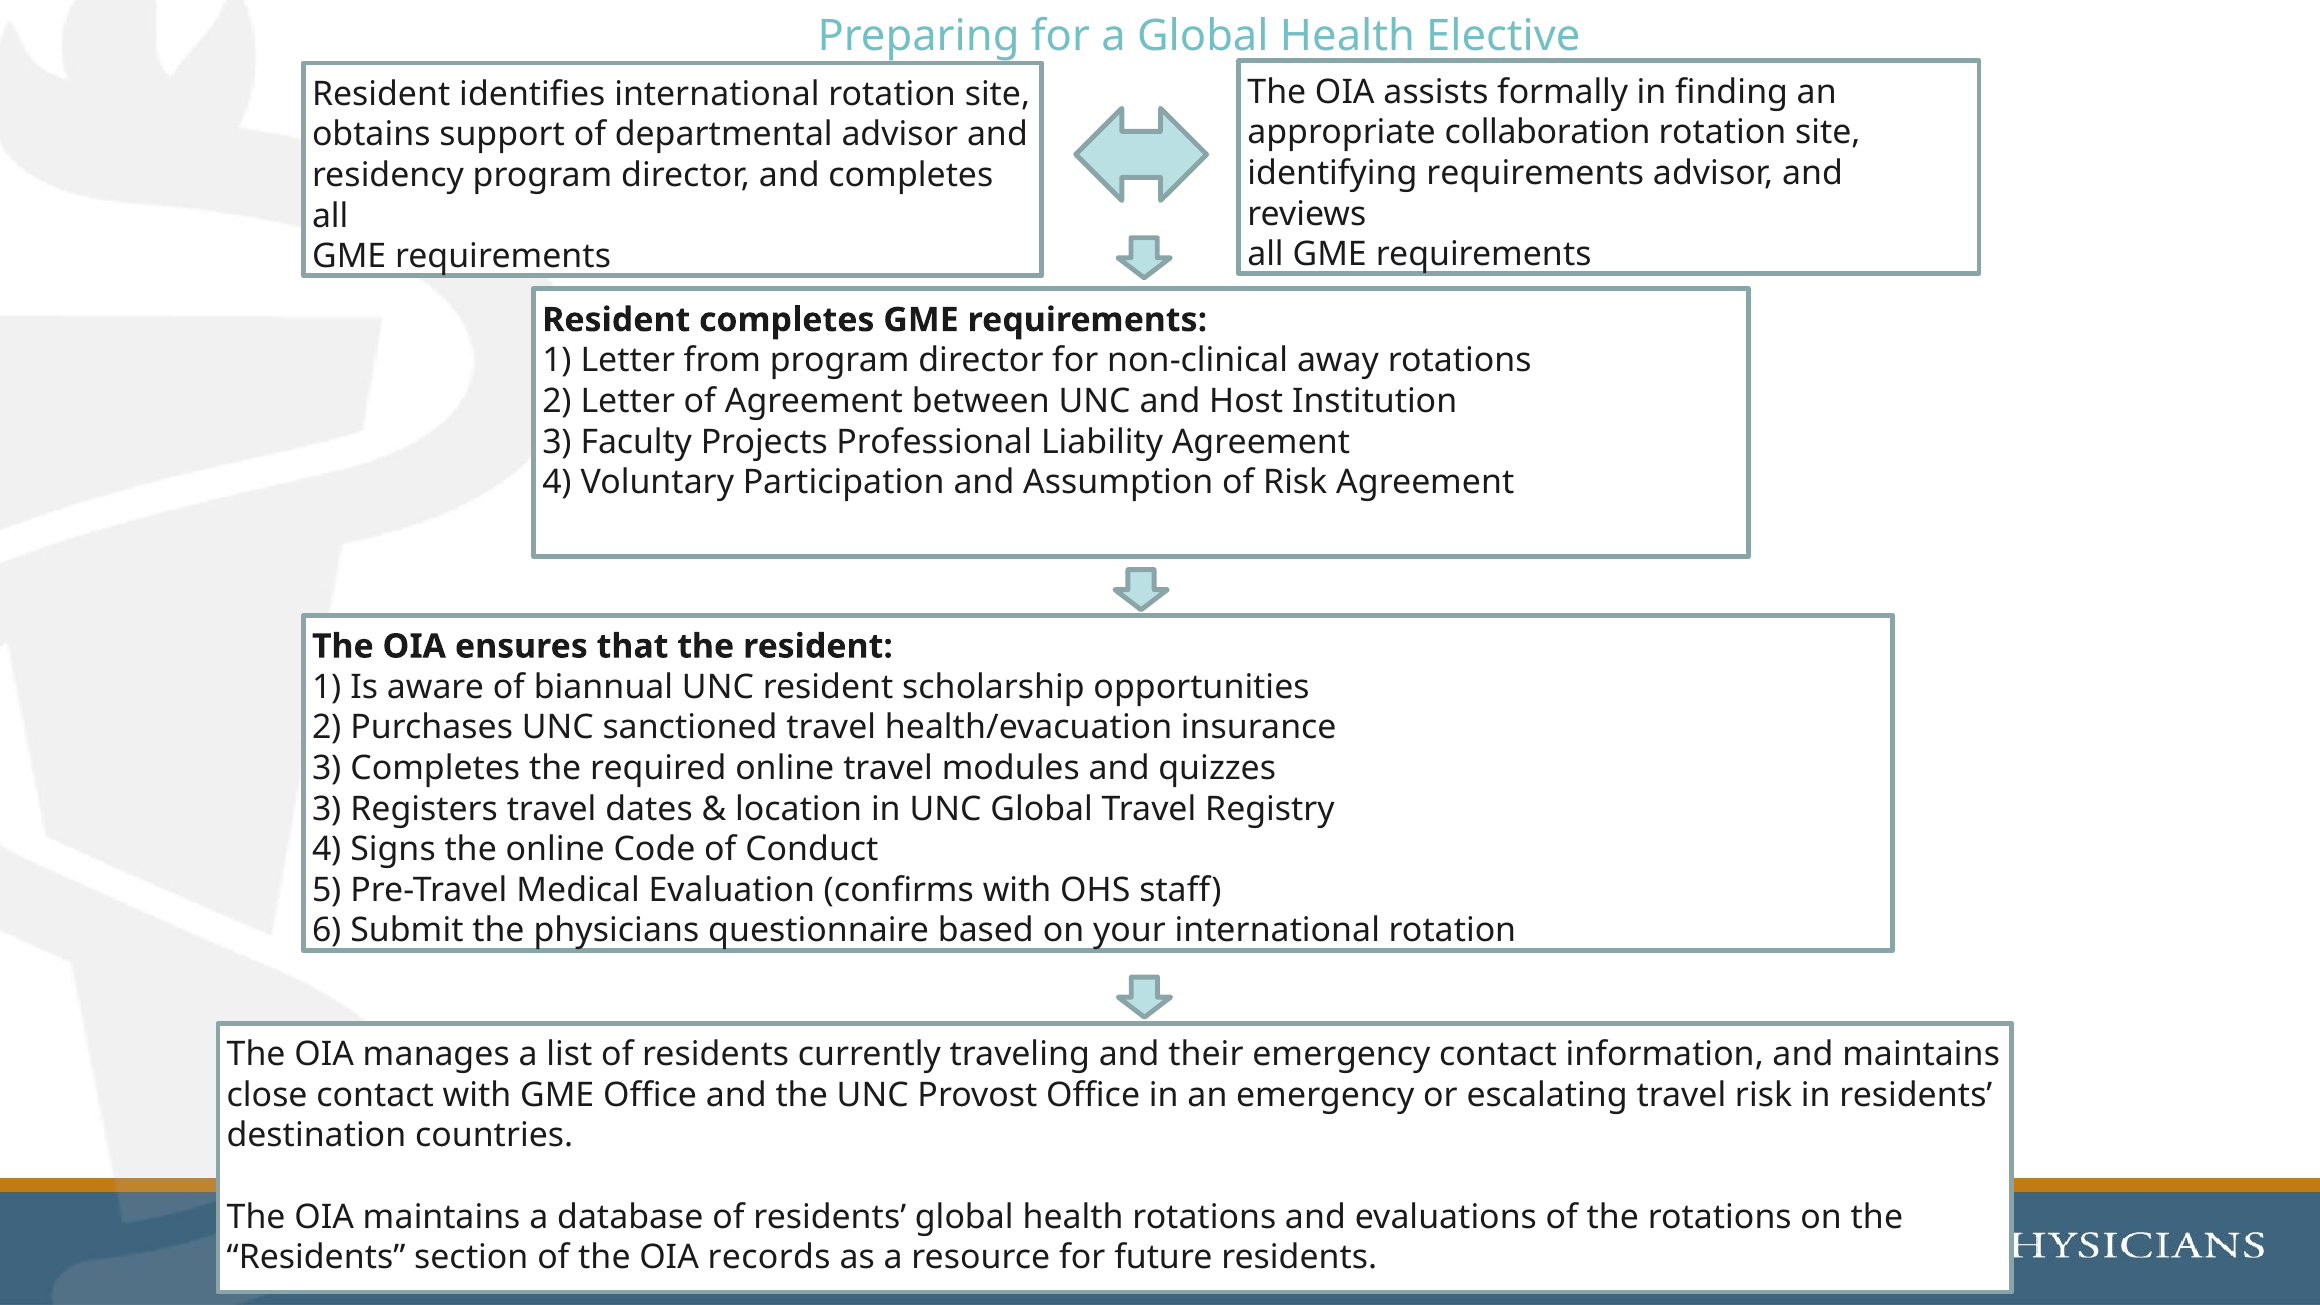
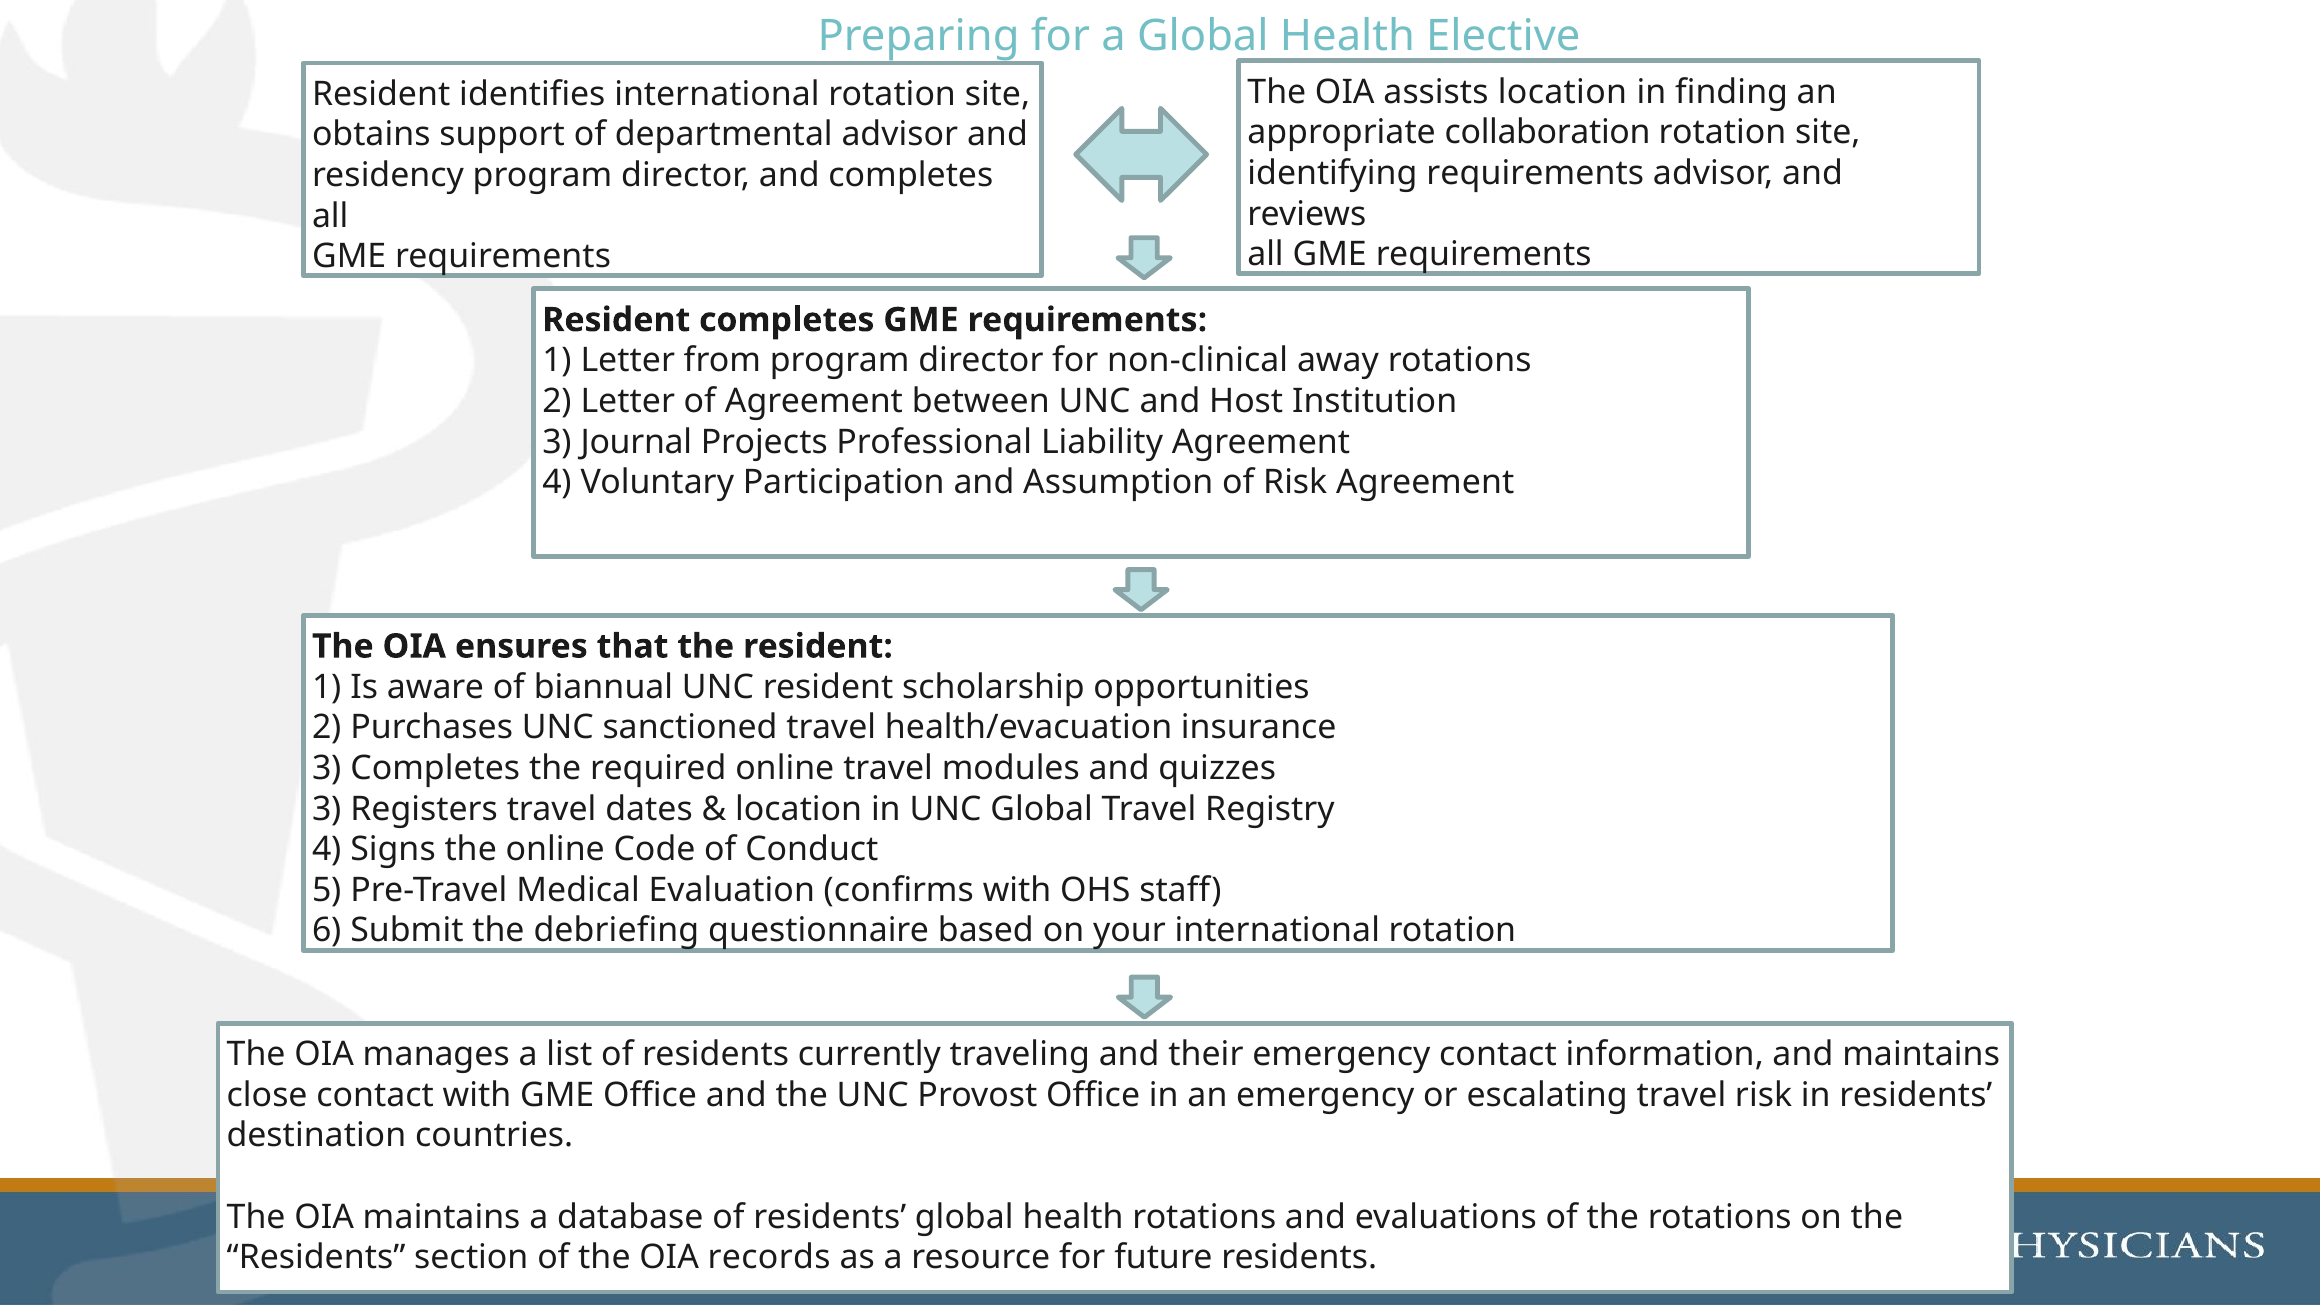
assists formally: formally -> location
Faculty: Faculty -> Journal
physicians: physicians -> debriefing
